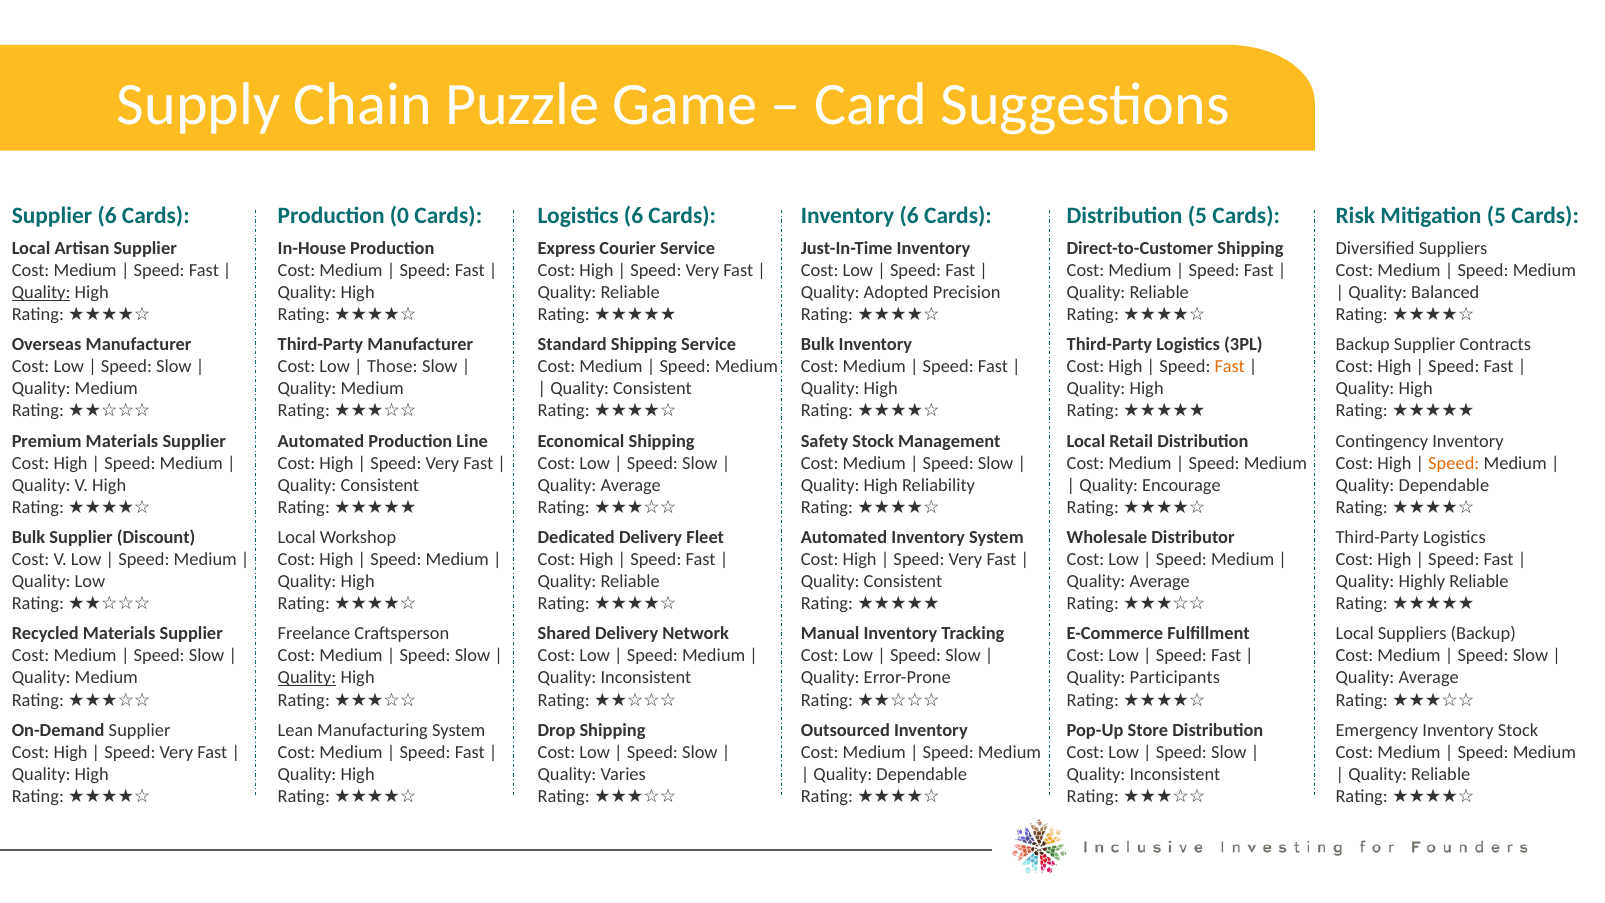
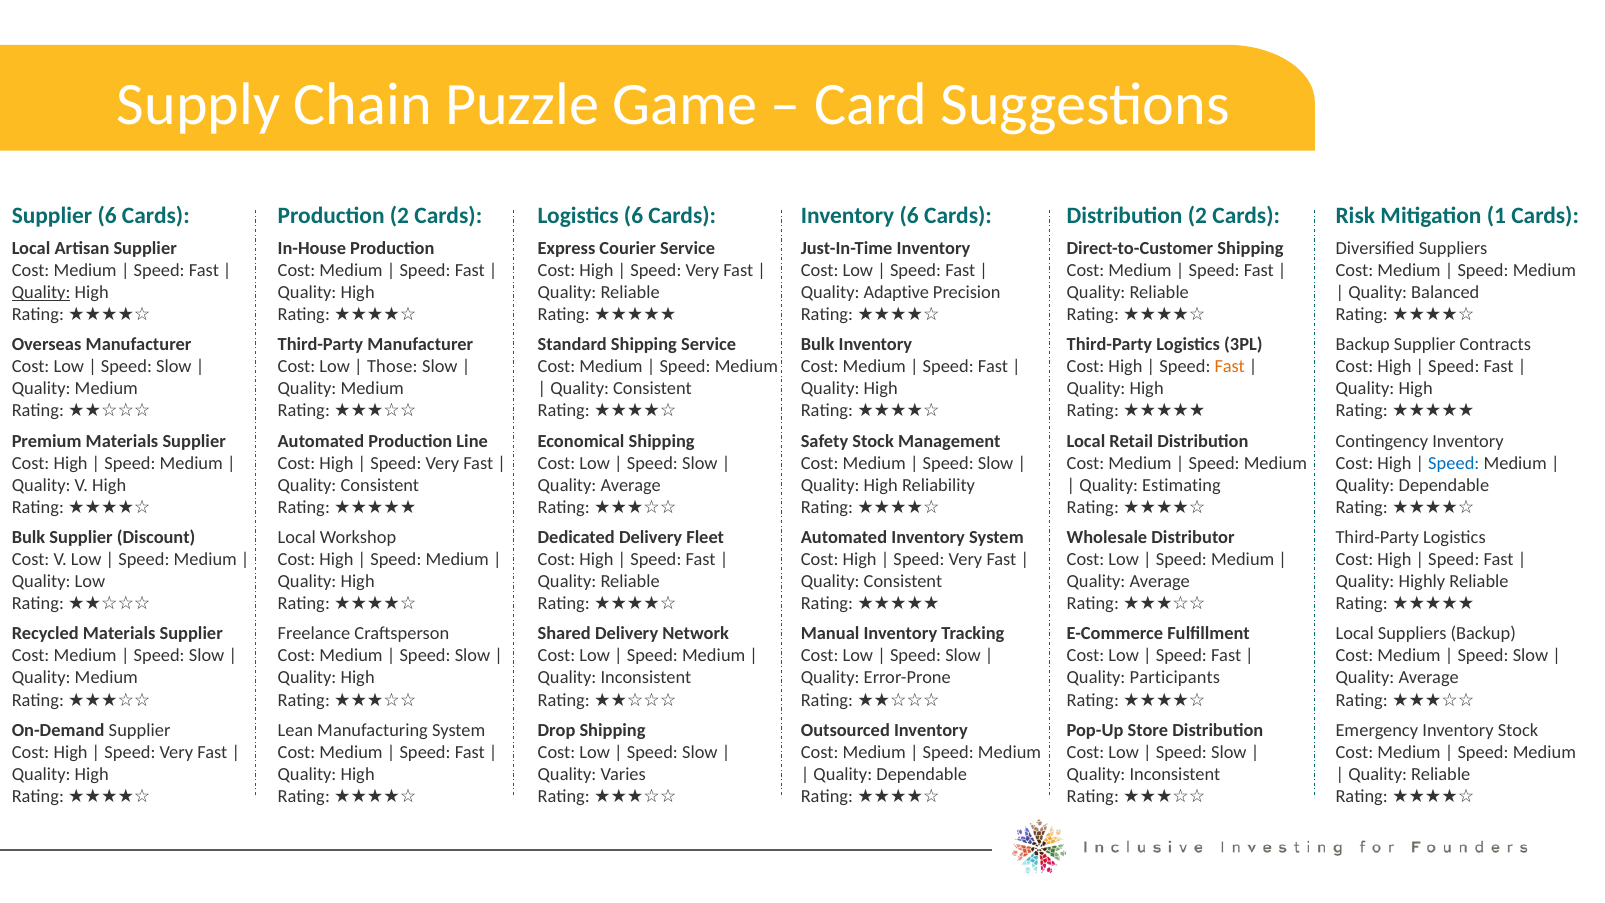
Production 0: 0 -> 2
Distribution 5: 5 -> 2
Mitigation 5: 5 -> 1
Adopted: Adopted -> Adaptive
Speed at (1454, 463) colour: orange -> blue
Encourage: Encourage -> Estimating
Quality at (307, 678) underline: present -> none
